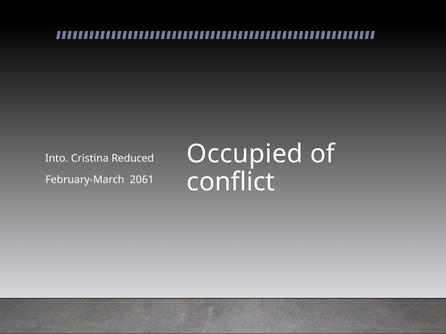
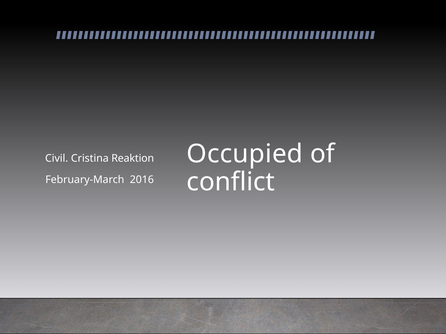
Into: Into -> Civil
Reduced: Reduced -> Reaktion
2061: 2061 -> 2016
